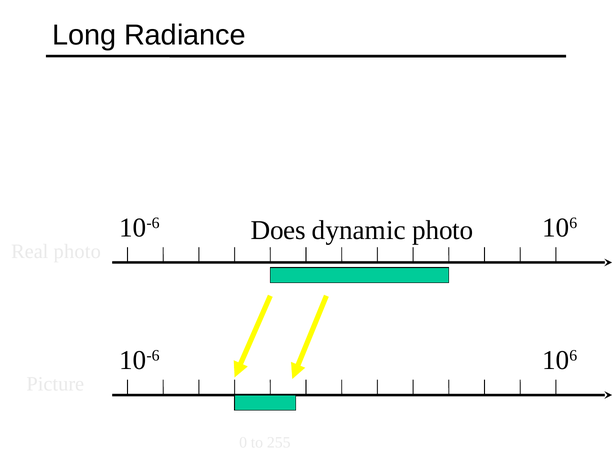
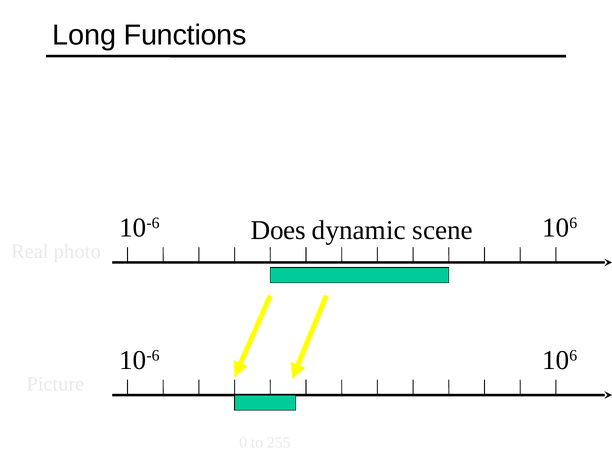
Radiance: Radiance -> Functions
dynamic photo: photo -> scene
